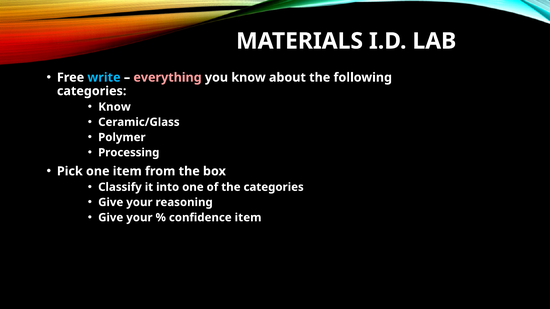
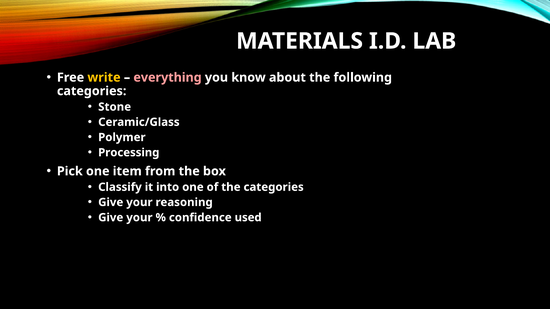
write colour: light blue -> yellow
Know at (115, 107): Know -> Stone
confidence item: item -> used
